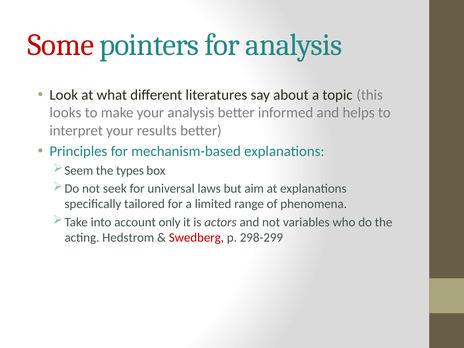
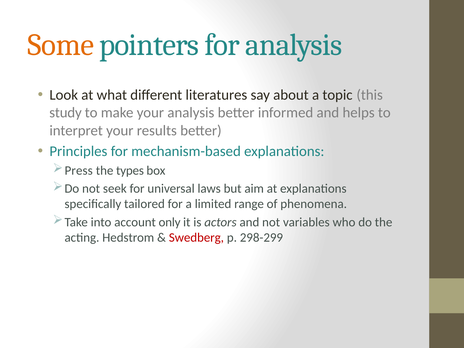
Some colour: red -> orange
looks: looks -> study
Seem: Seem -> Press
